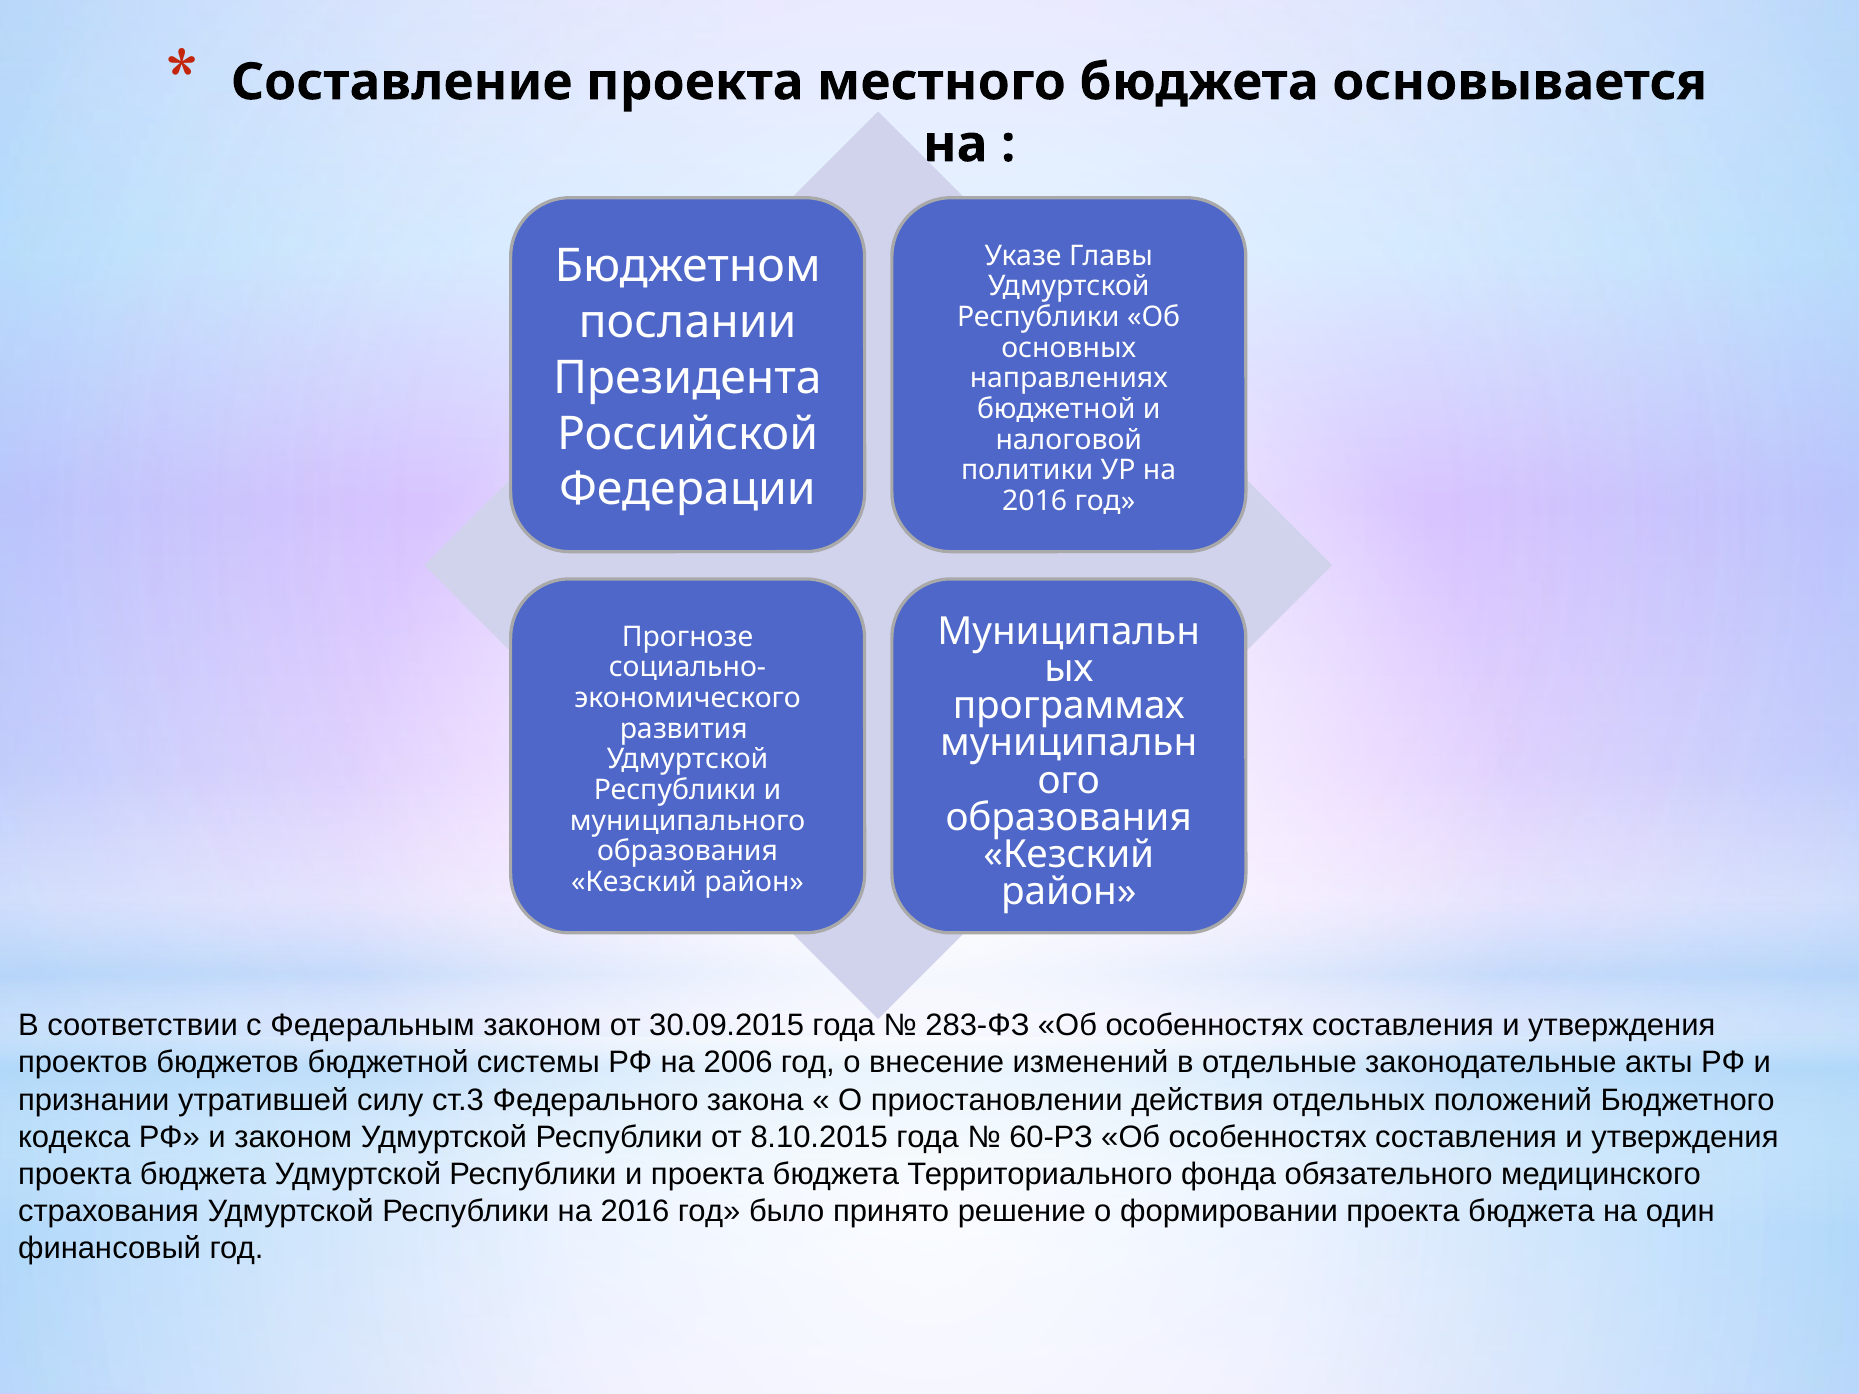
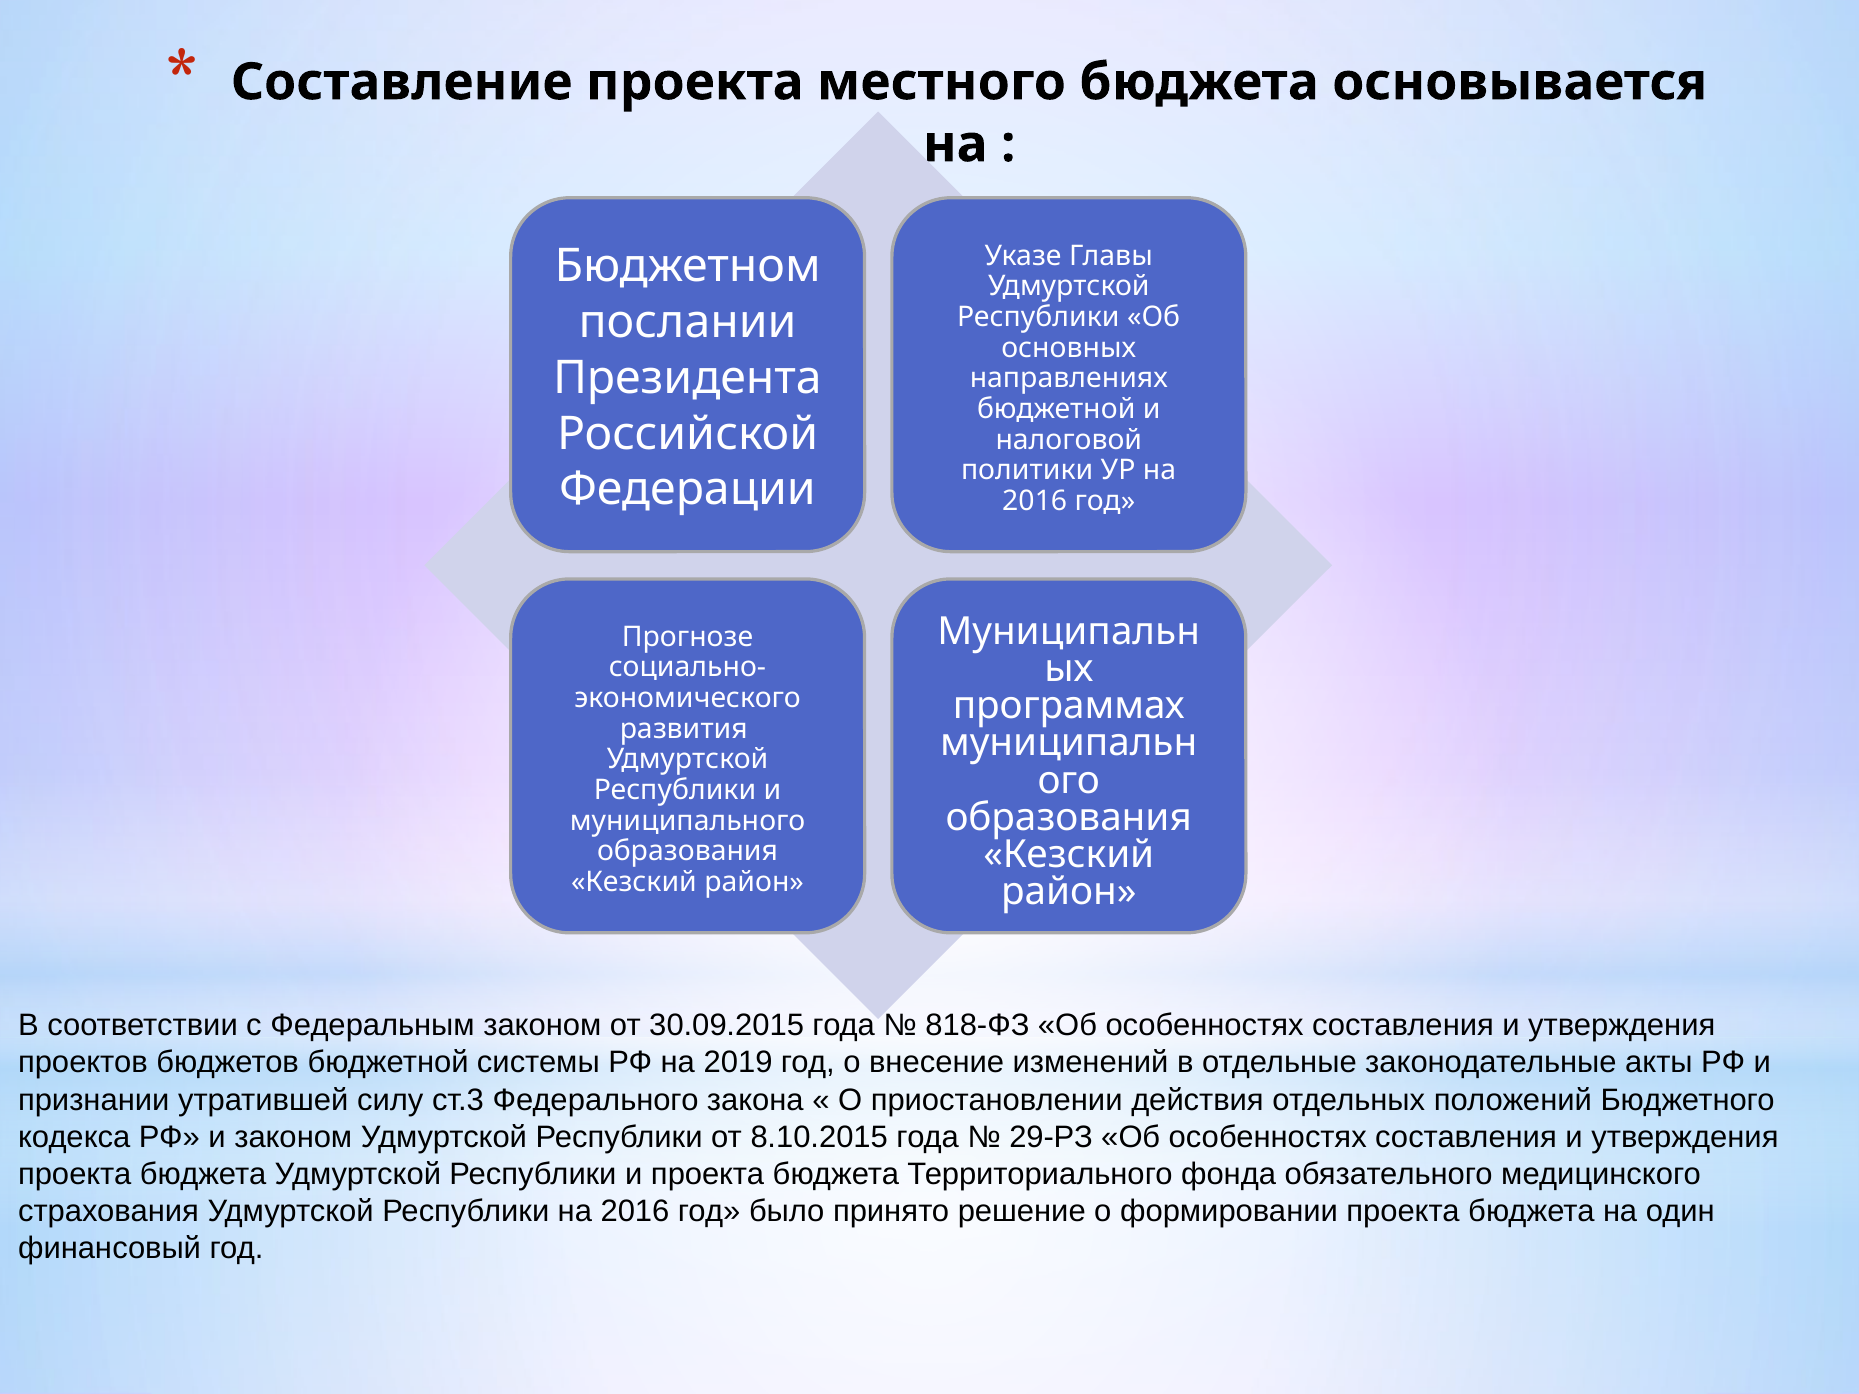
283-ФЗ: 283-ФЗ -> 818-ФЗ
2006: 2006 -> 2019
60-РЗ: 60-РЗ -> 29-РЗ
